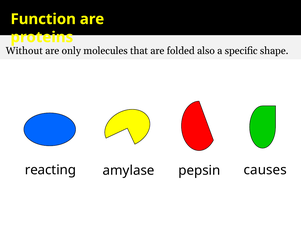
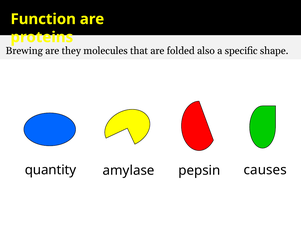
Without: Without -> Brewing
only: only -> they
reacting: reacting -> quantity
